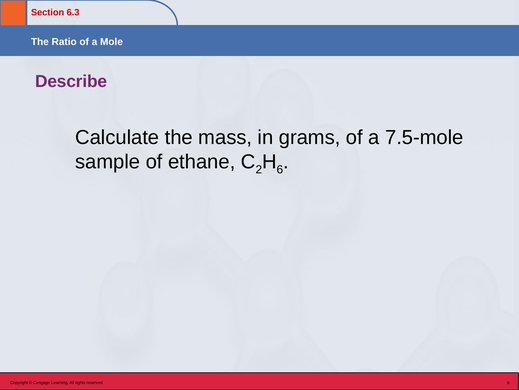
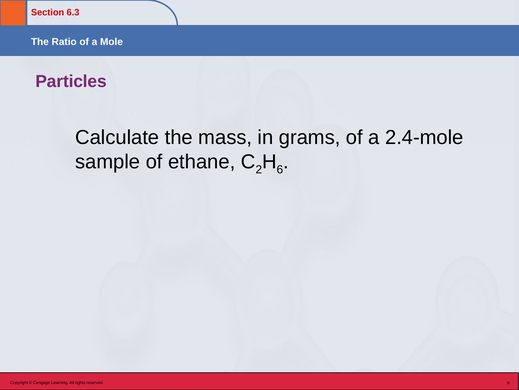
Describe: Describe -> Particles
7.5-mole: 7.5-mole -> 2.4-mole
